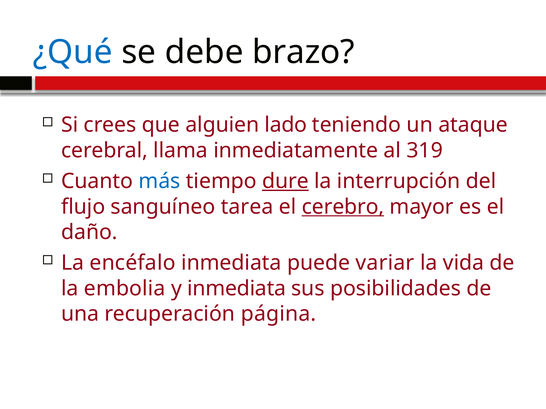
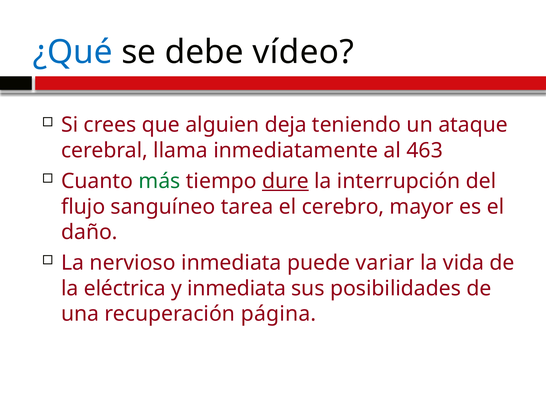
brazo: brazo -> vídeo
lado: lado -> deja
319: 319 -> 463
más colour: blue -> green
cerebro underline: present -> none
encéfalo: encéfalo -> nervioso
embolia: embolia -> eléctrica
